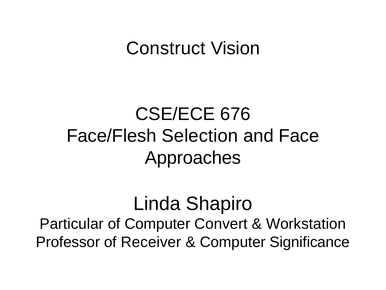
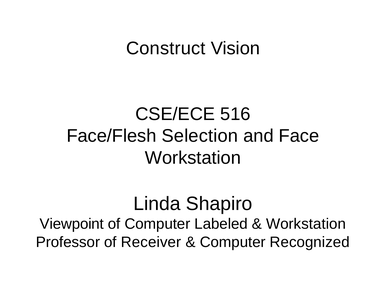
676: 676 -> 516
Approaches at (193, 158): Approaches -> Workstation
Particular: Particular -> Viewpoint
Convert: Convert -> Labeled
Significance: Significance -> Recognized
